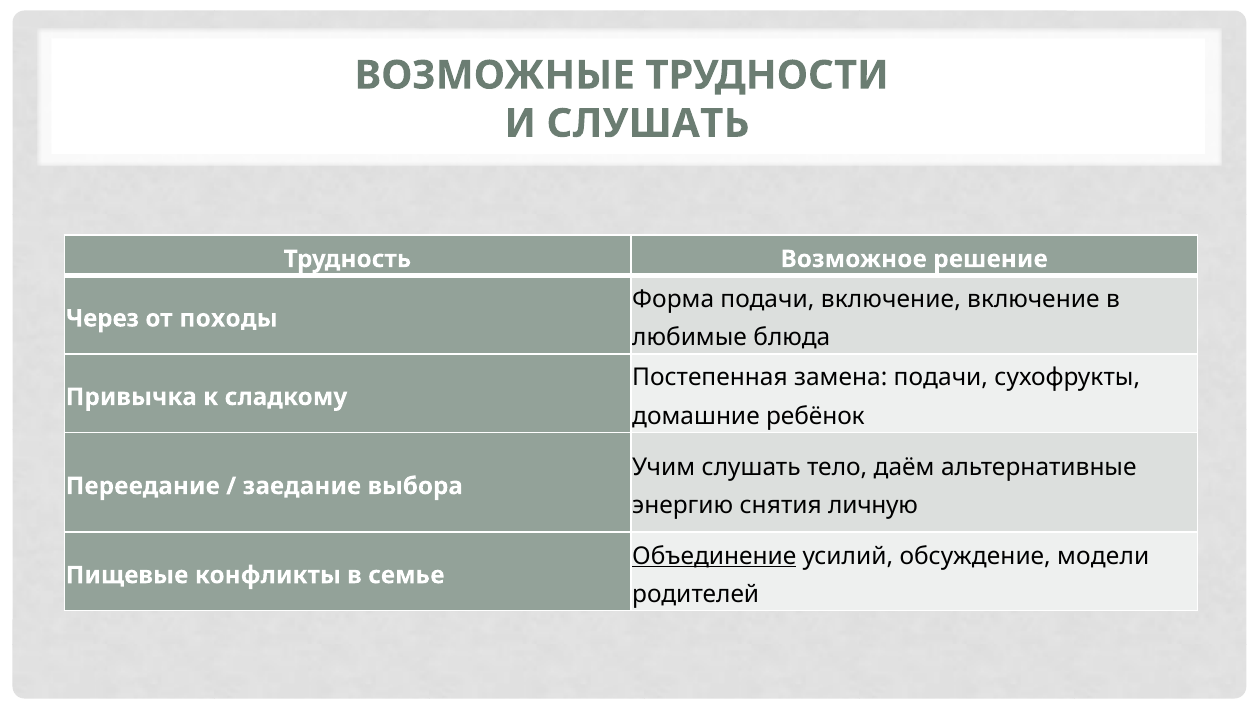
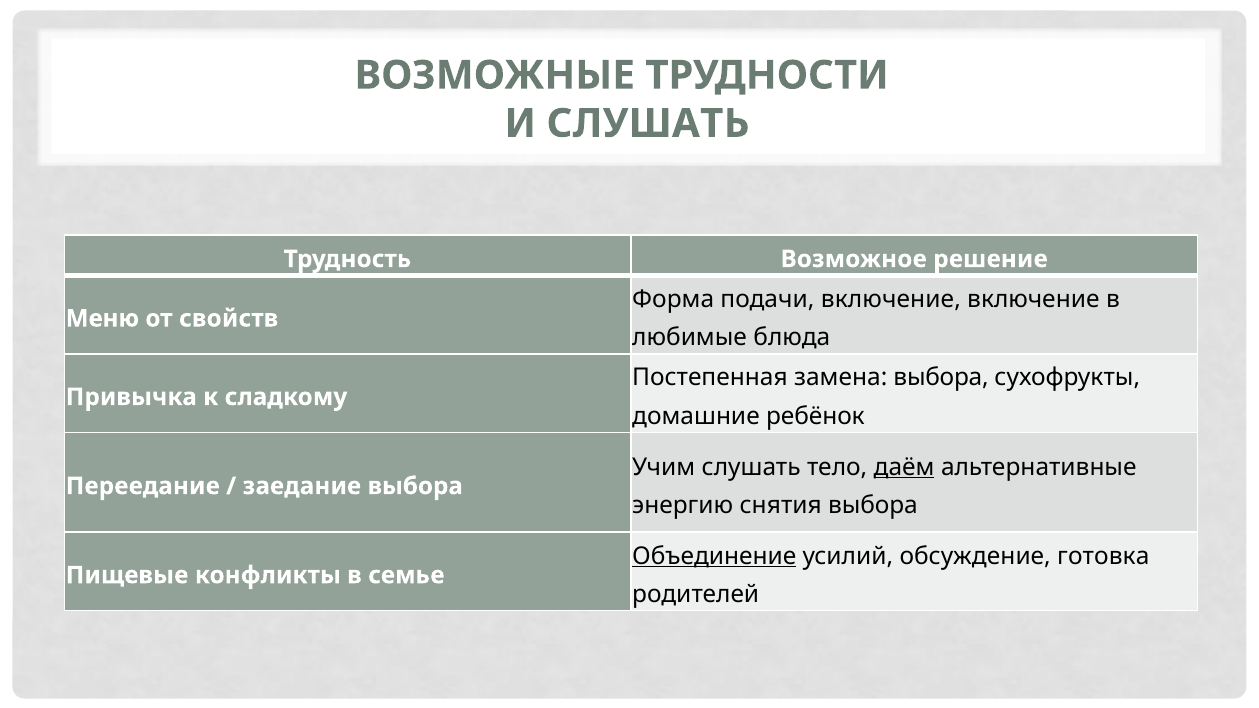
Через: Через -> Меню
походы: походы -> свойств
замена подачи: подачи -> выбора
даём underline: none -> present
снятия личную: личную -> выбора
модели: модели -> готовка
